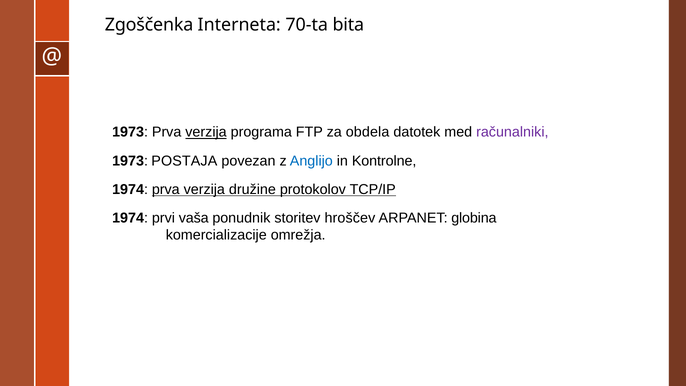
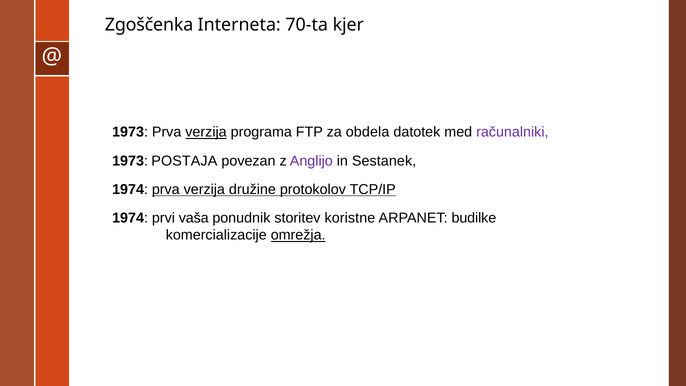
bita: bita -> kjer
Anglijo colour: blue -> purple
Kontrolne: Kontrolne -> Sestanek
hroščev: hroščev -> koristne
globina: globina -> budilke
omrežja underline: none -> present
